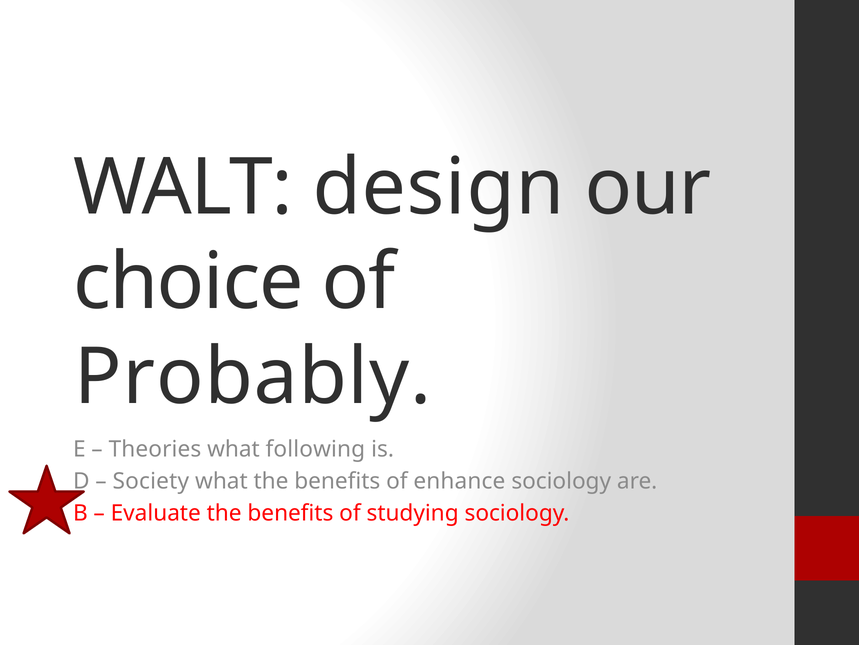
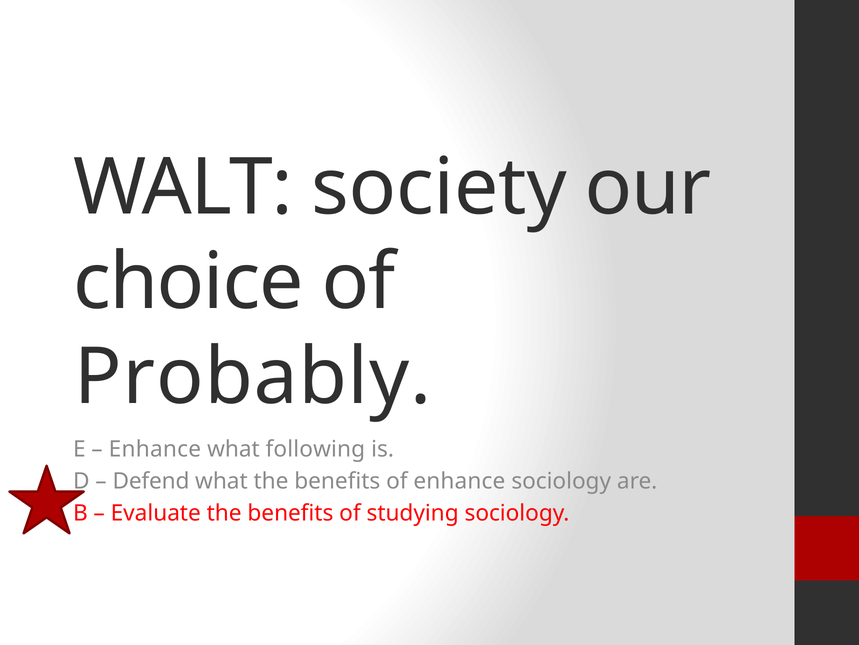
design: design -> society
Theories at (155, 449): Theories -> Enhance
Society: Society -> Defend
